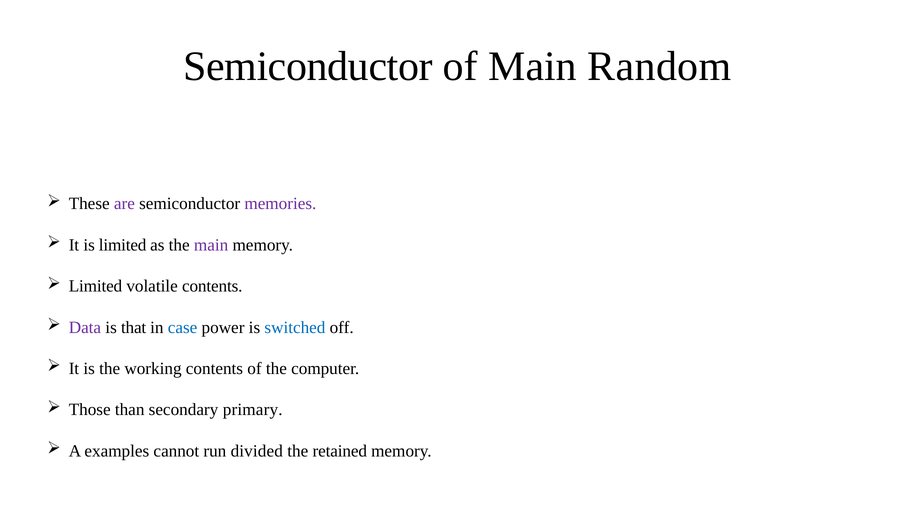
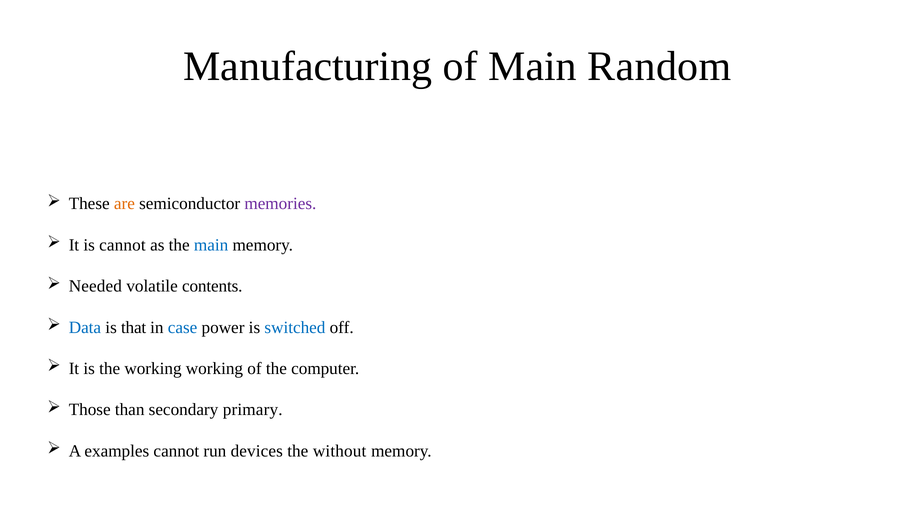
Semiconductor at (308, 67): Semiconductor -> Manufacturing
are colour: purple -> orange
is limited: limited -> cannot
main at (211, 245) colour: purple -> blue
Limited at (95, 286): Limited -> Needed
Data colour: purple -> blue
working contents: contents -> working
divided: divided -> devices
retained: retained -> without
